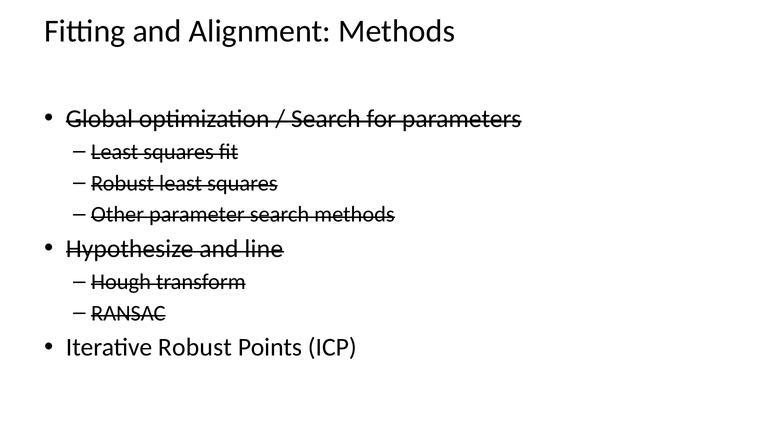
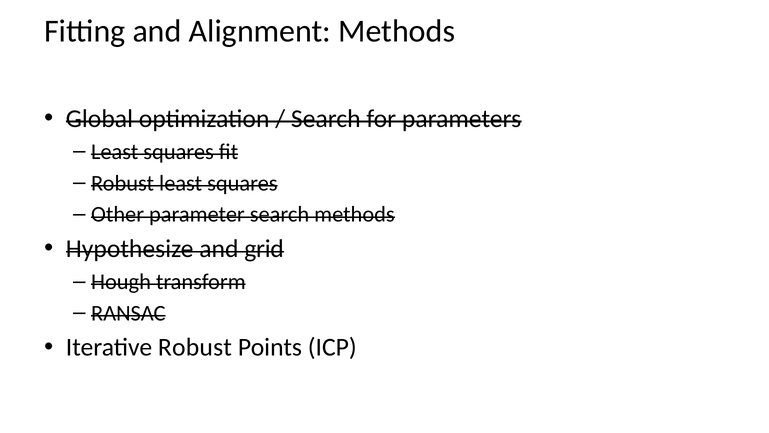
line: line -> grid
